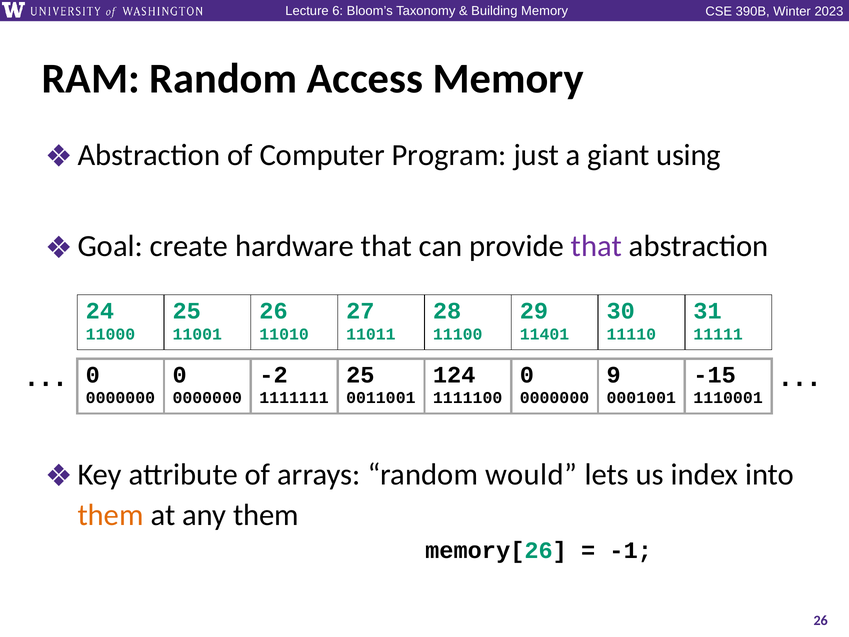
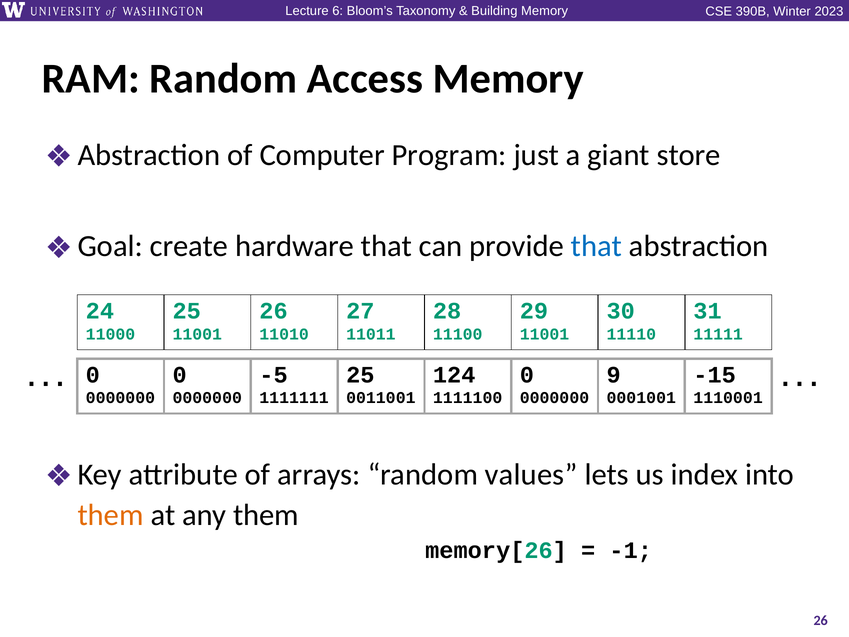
using: using -> store
that at (596, 246) colour: purple -> blue
11401 at (545, 334): 11401 -> 11001
-2: -2 -> -5
would: would -> values
